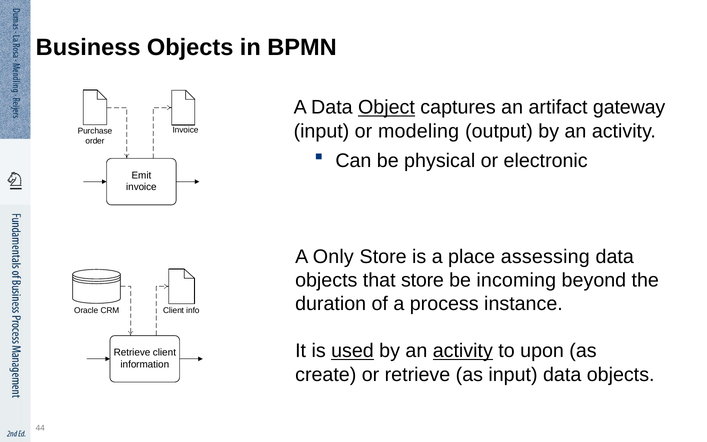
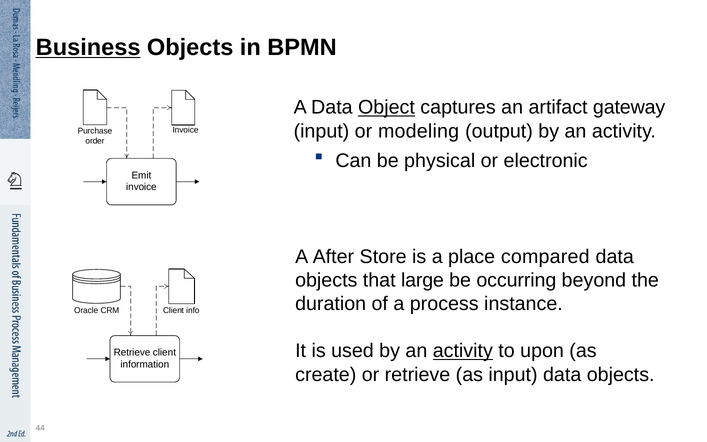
Business underline: none -> present
Only: Only -> After
assessing: assessing -> compared
that store: store -> large
incoming: incoming -> occurring
used underline: present -> none
